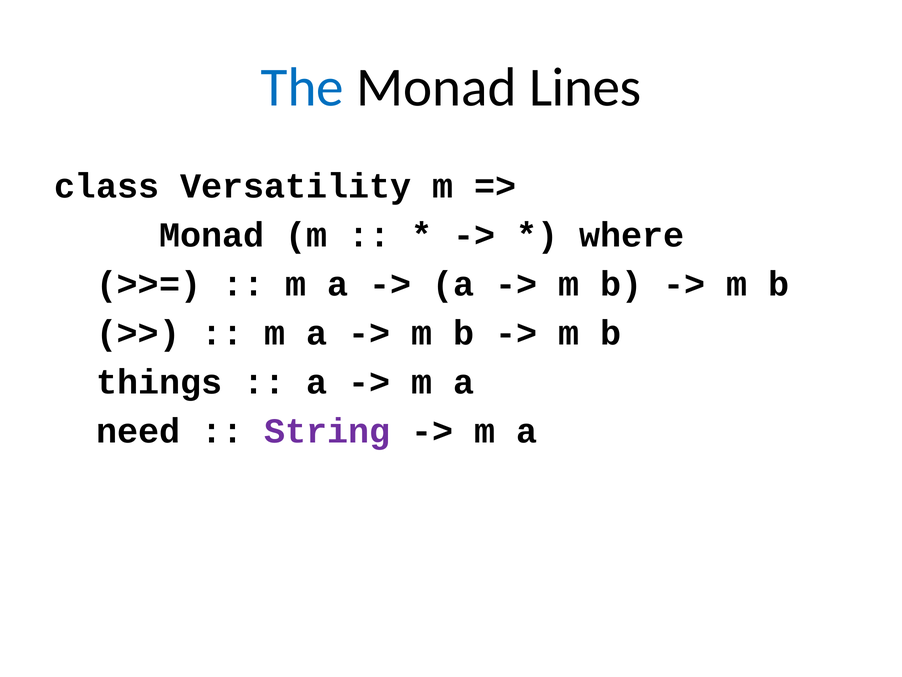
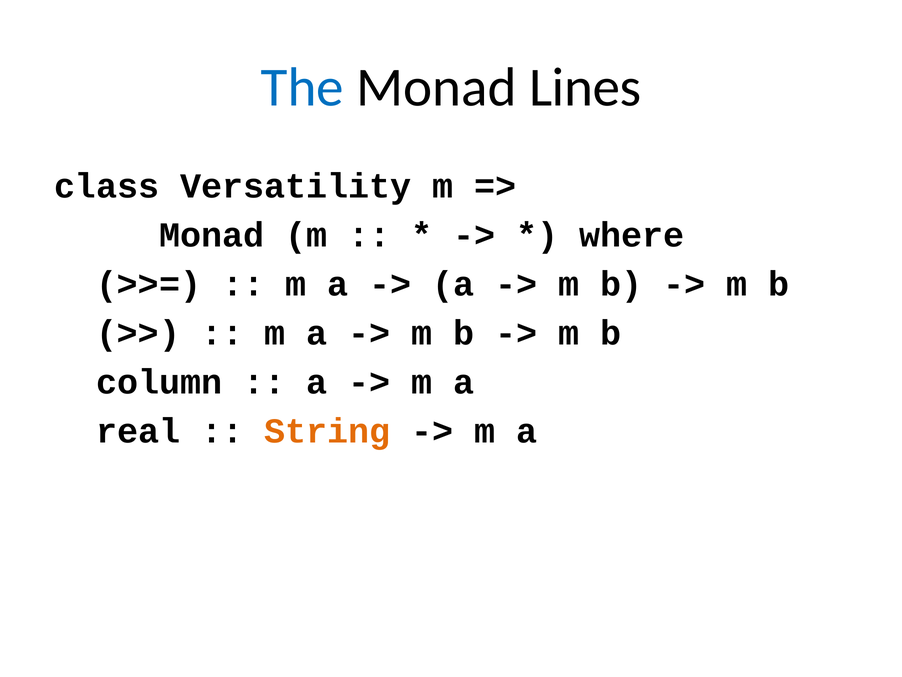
things: things -> column
need: need -> real
String colour: purple -> orange
